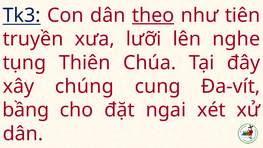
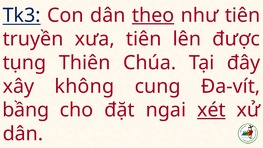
xưa lưỡi: lưỡi -> tiên
nghe: nghe -> được
chúng: chúng -> không
xét underline: none -> present
